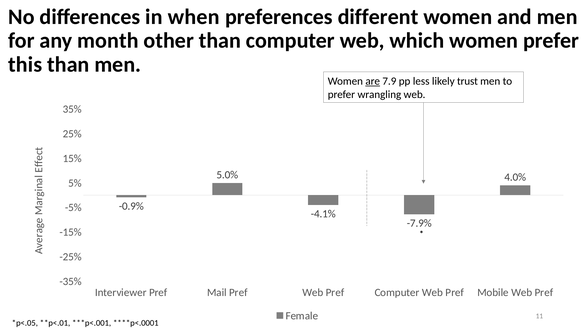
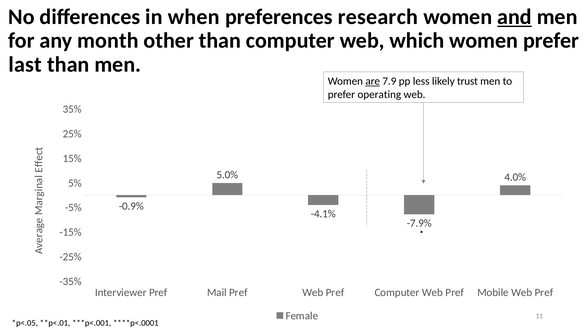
different: different -> research
and underline: none -> present
this: this -> last
wrangling: wrangling -> operating
